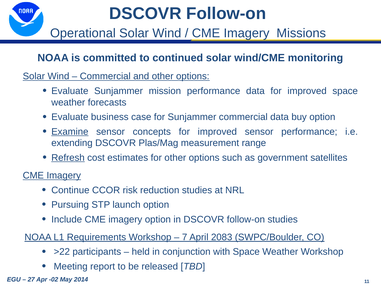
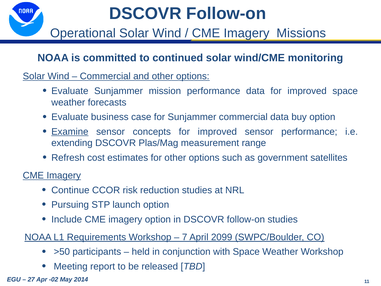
Refresh underline: present -> none
2083: 2083 -> 2099
>22: >22 -> >50
